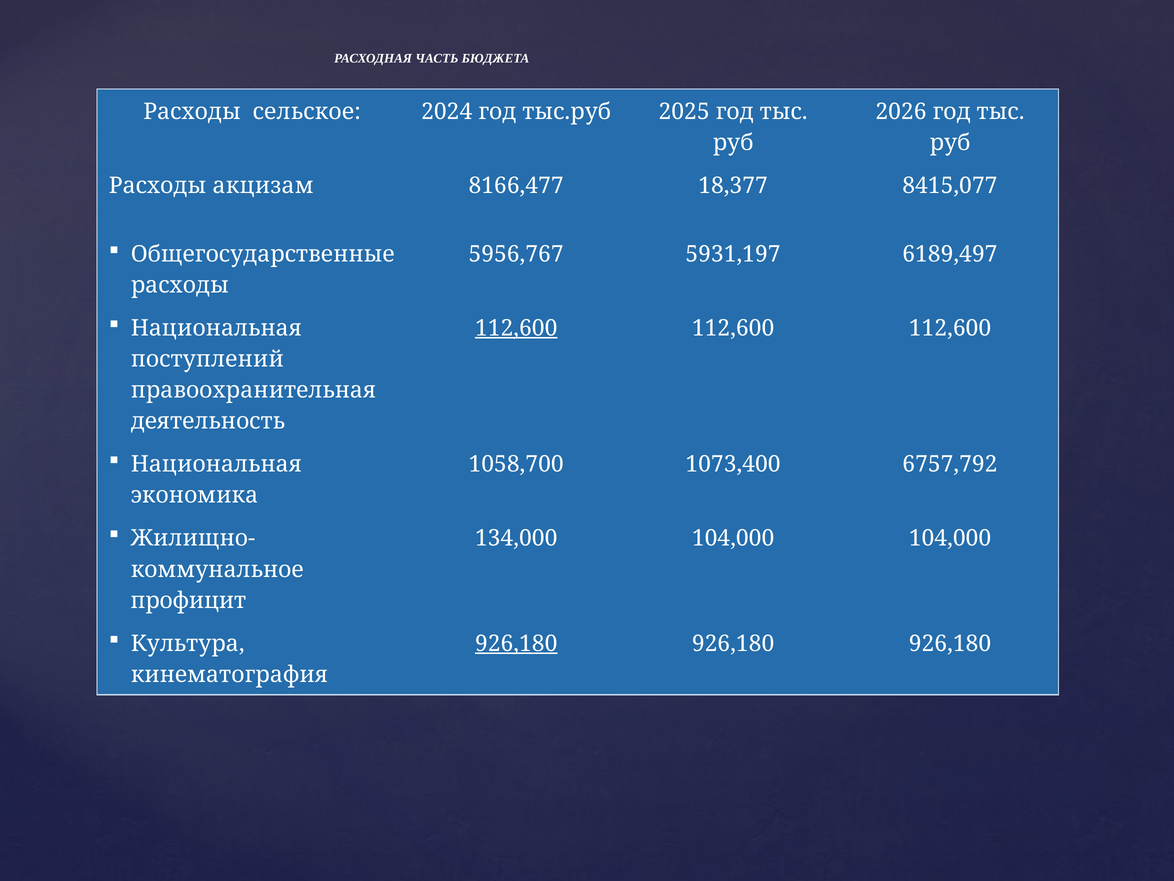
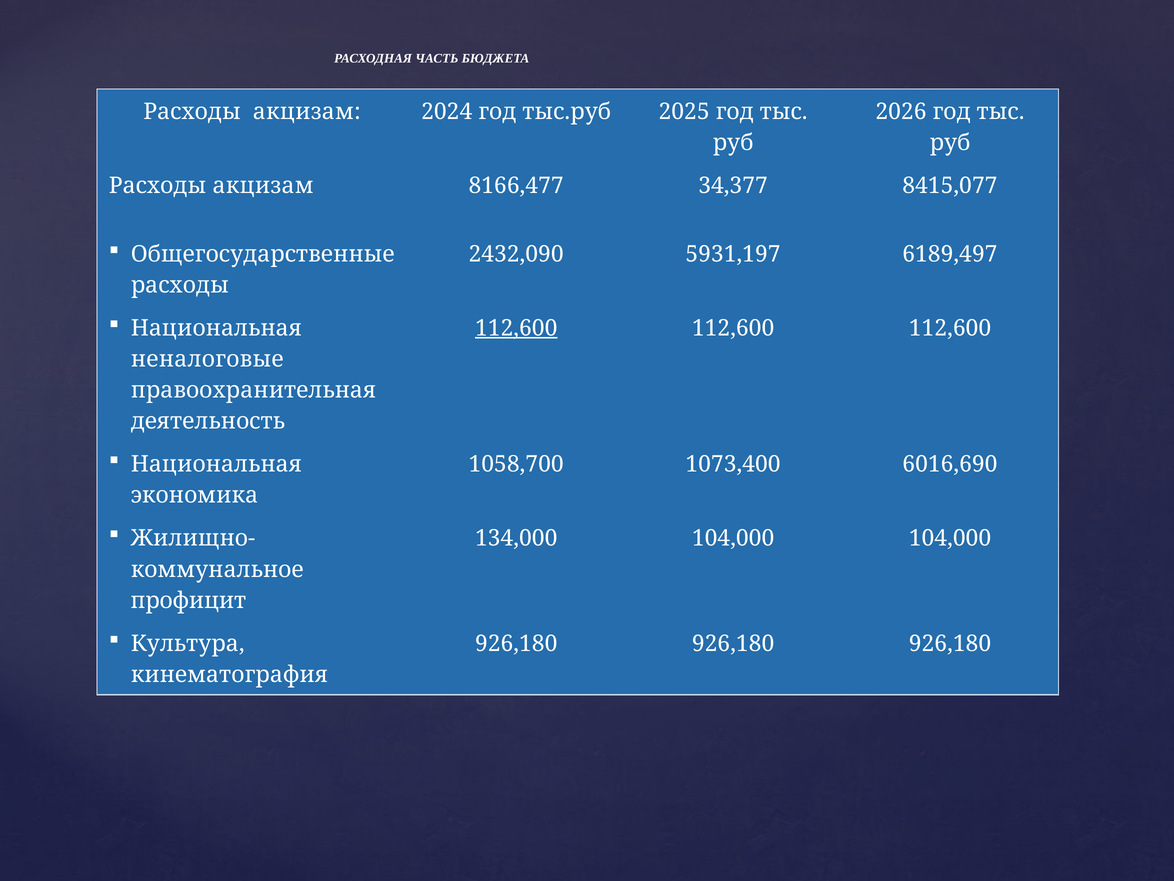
сельское at (307, 112): сельское -> акцизам
18,377: 18,377 -> 34,377
5956,767: 5956,767 -> 2432,090
поступлений: поступлений -> неналоговые
6757,792: 6757,792 -> 6016,690
926,180 at (516, 643) underline: present -> none
